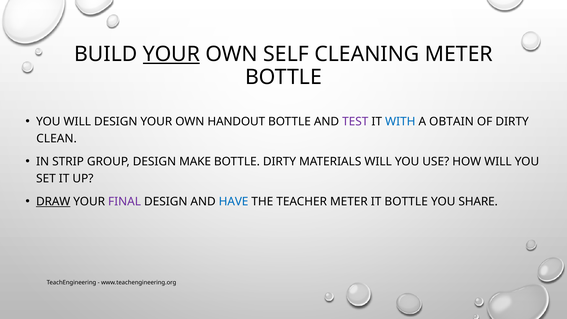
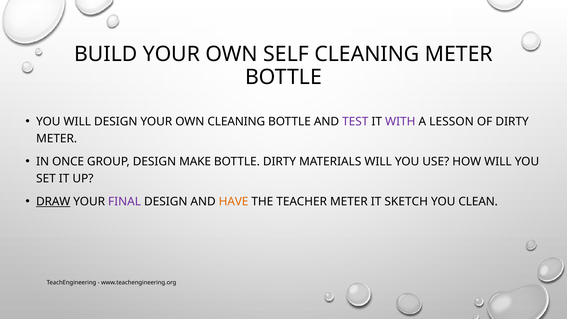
YOUR at (171, 54) underline: present -> none
OWN HANDOUT: HANDOUT -> CLEANING
WITH colour: blue -> purple
OBTAIN: OBTAIN -> LESSON
CLEAN at (57, 139): CLEAN -> METER
STRIP: STRIP -> ONCE
HAVE colour: blue -> orange
IT BOTTLE: BOTTLE -> SKETCH
SHARE: SHARE -> CLEAN
